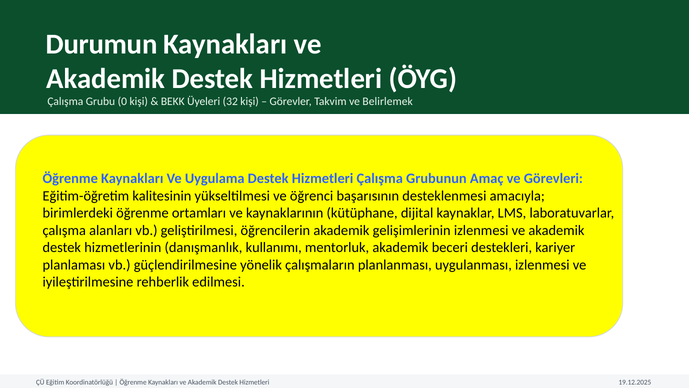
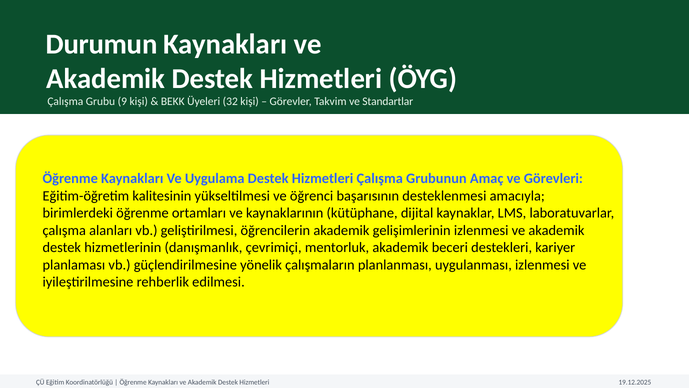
0: 0 -> 9
Belirlemek: Belirlemek -> Standartlar
kullanımı: kullanımı -> çevrimiçi
